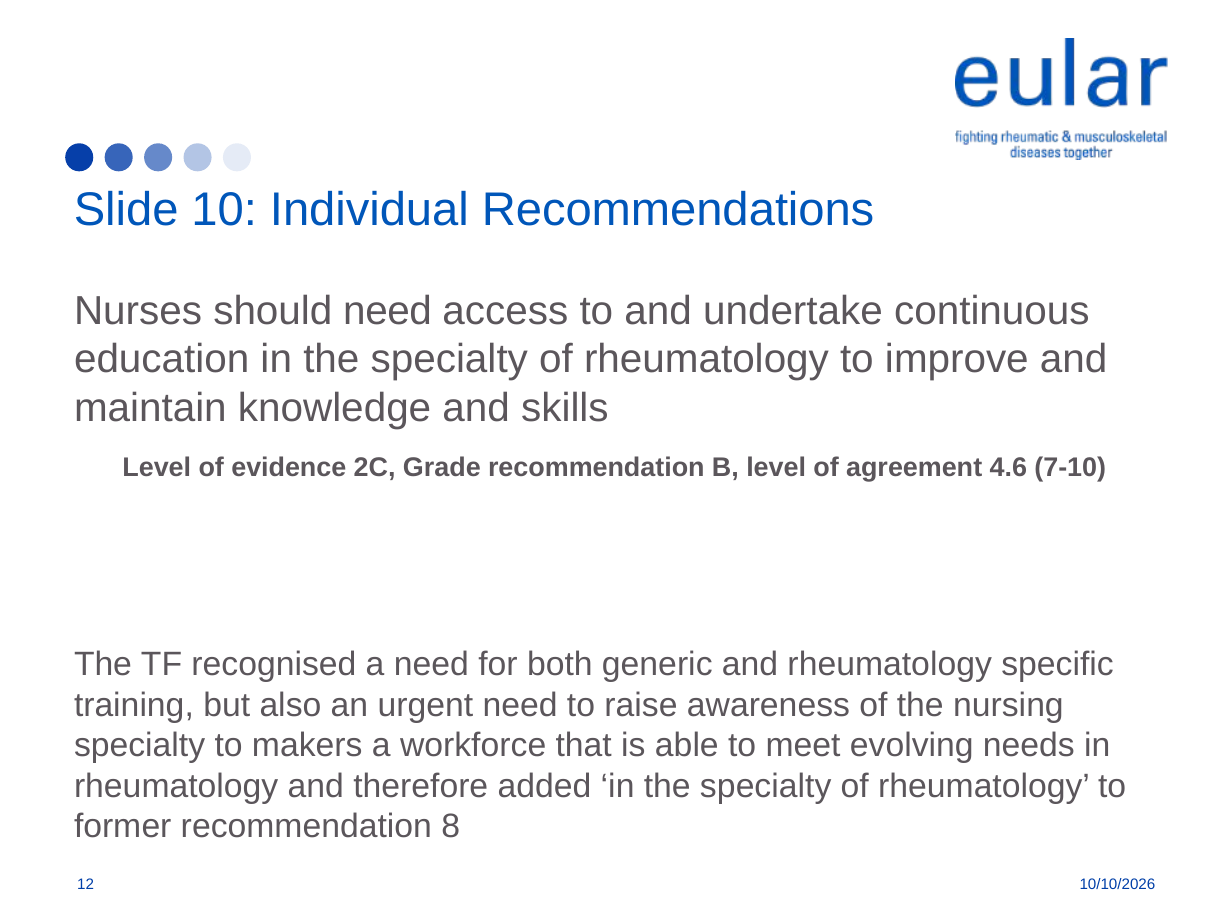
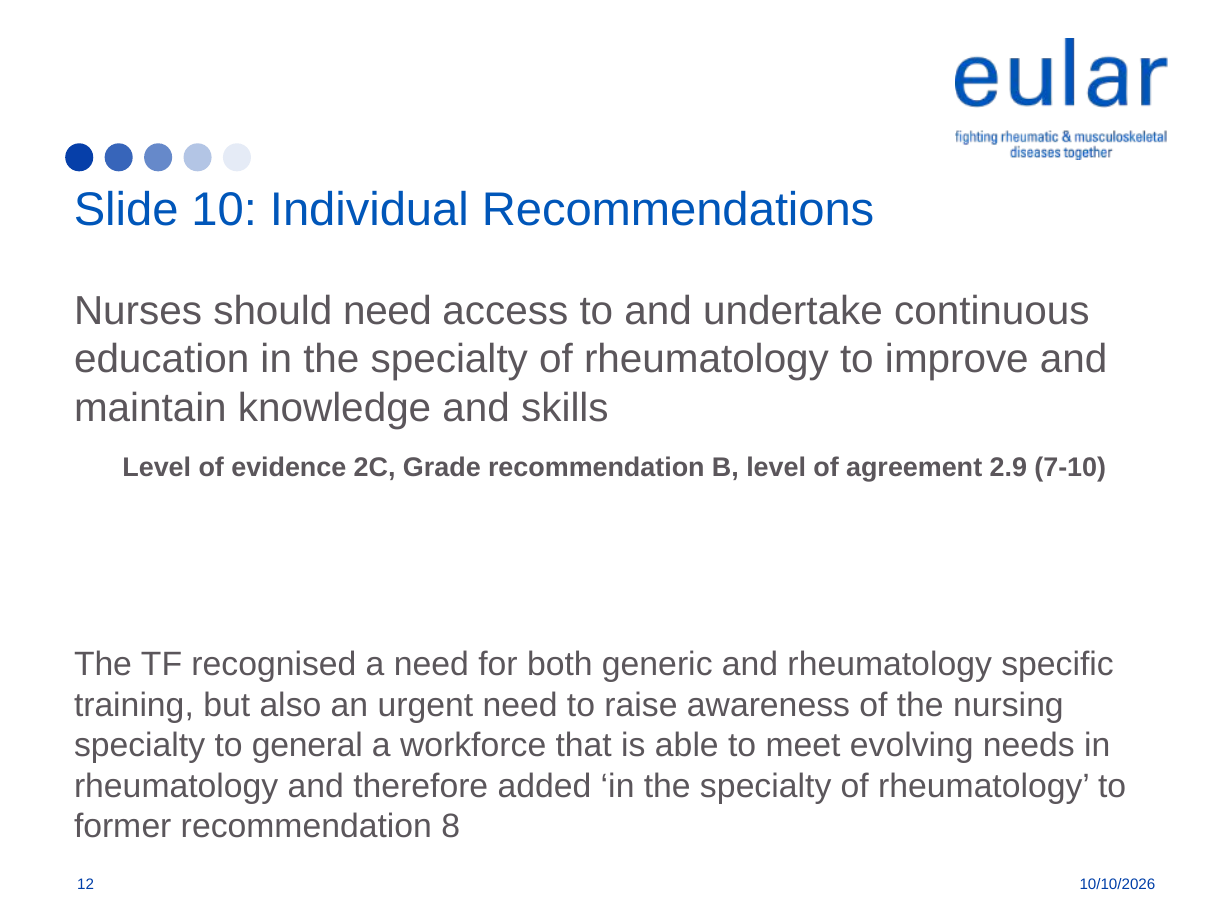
4.6: 4.6 -> 2.9
makers: makers -> general
